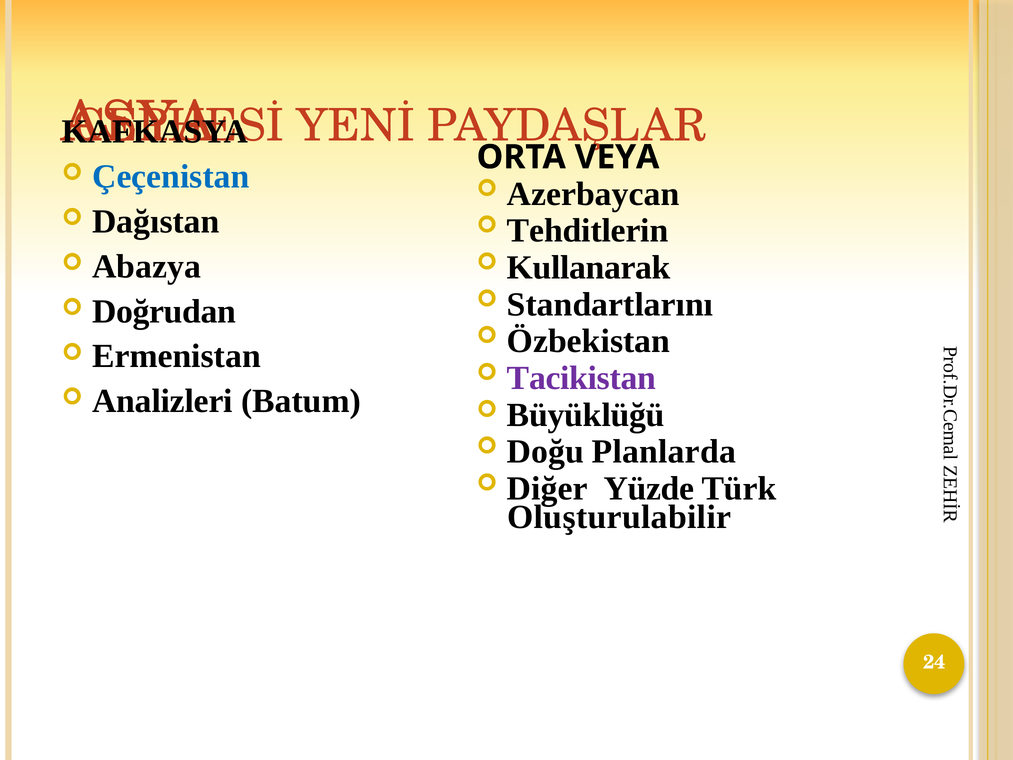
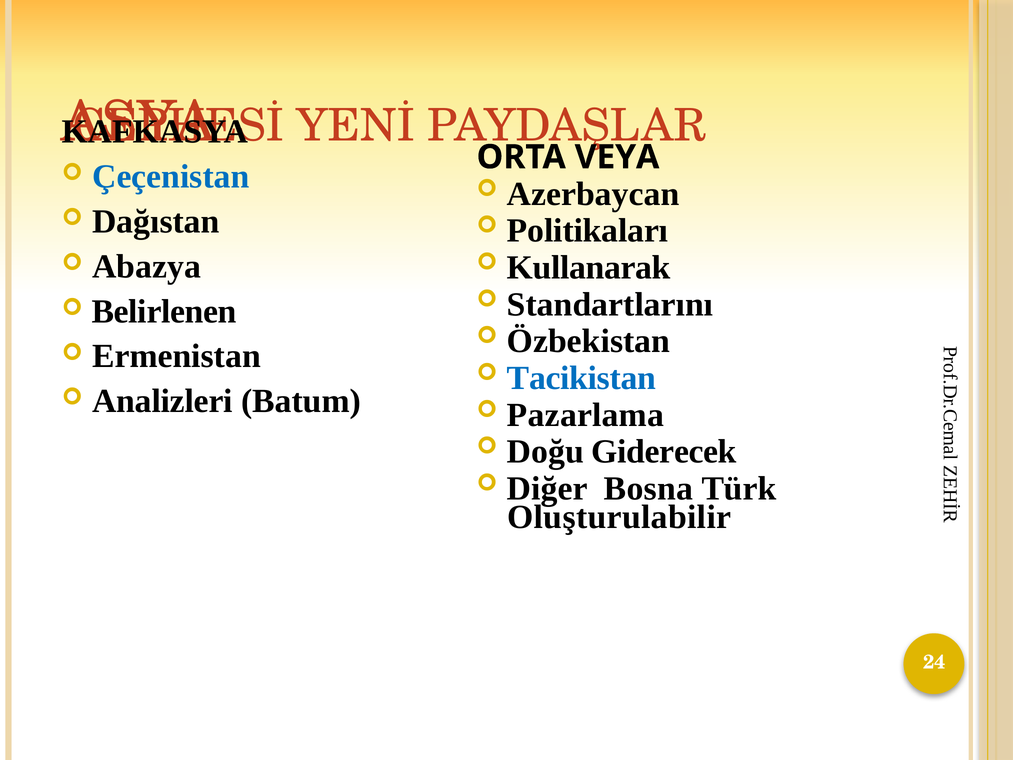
Tehditlerin: Tehditlerin -> Politikaları
Doğrudan: Doğrudan -> Belirlenen
Tacikistan colour: purple -> blue
Büyüklüğü: Büyüklüğü -> Pazarlama
Planlarda: Planlarda -> Giderecek
Yüzde: Yüzde -> Bosna
